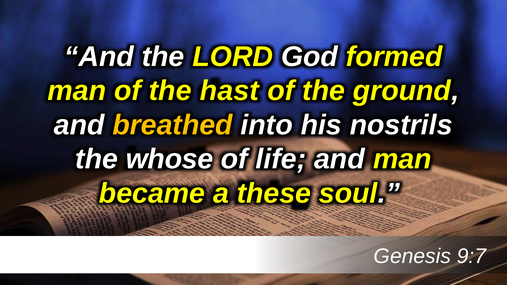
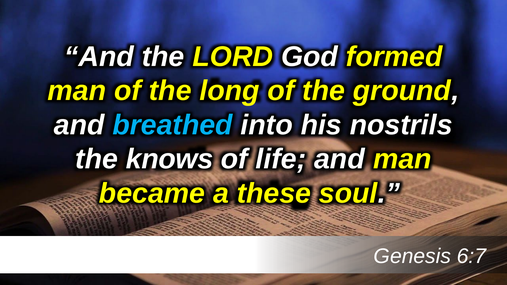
hast: hast -> long
breathed colour: yellow -> light blue
whose: whose -> knows
9:7: 9:7 -> 6:7
